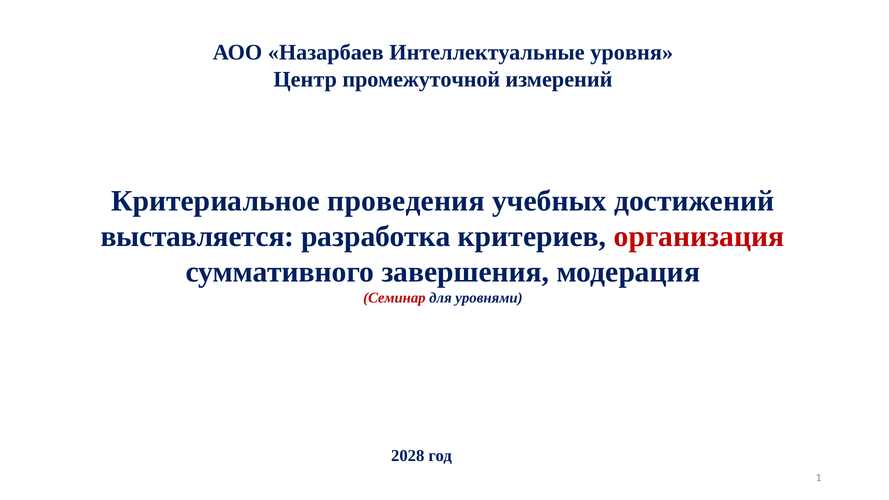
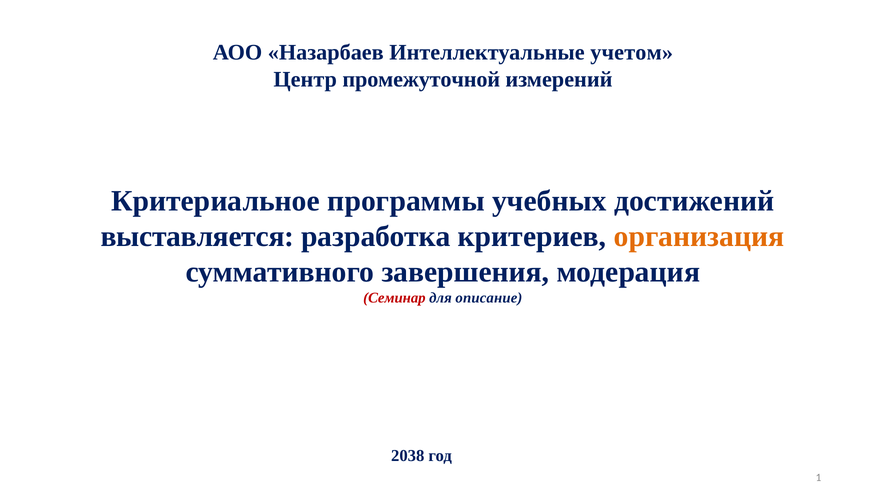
уровня: уровня -> учетом
проведения: проведения -> программы
организация colour: red -> orange
уровнями: уровнями -> описание
2028: 2028 -> 2038
